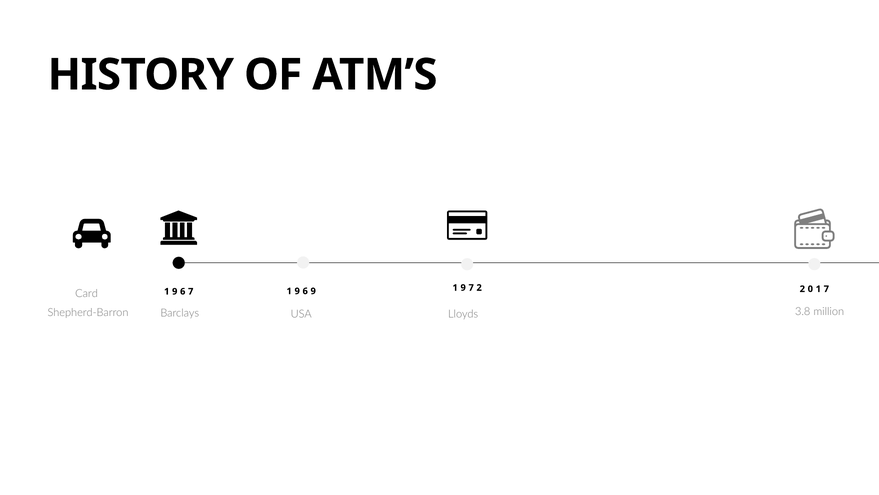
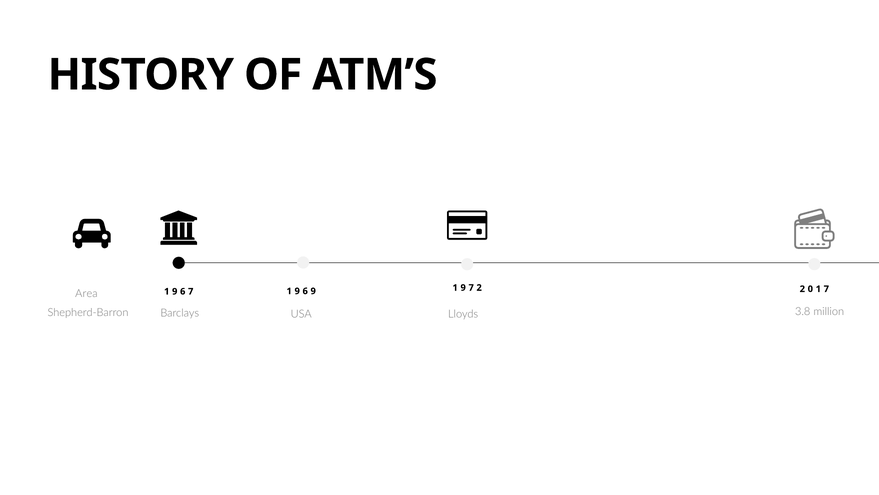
Card: Card -> Area
